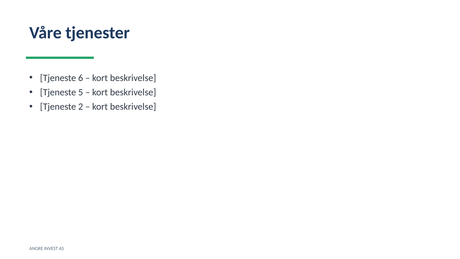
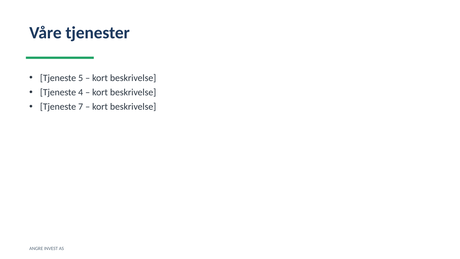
6: 6 -> 5
5: 5 -> 4
2: 2 -> 7
